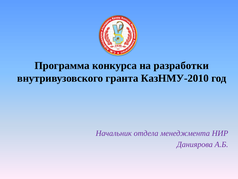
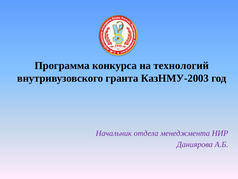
разработки: разработки -> технологий
КазНМУ-2010: КазНМУ-2010 -> КазНМУ-2003
